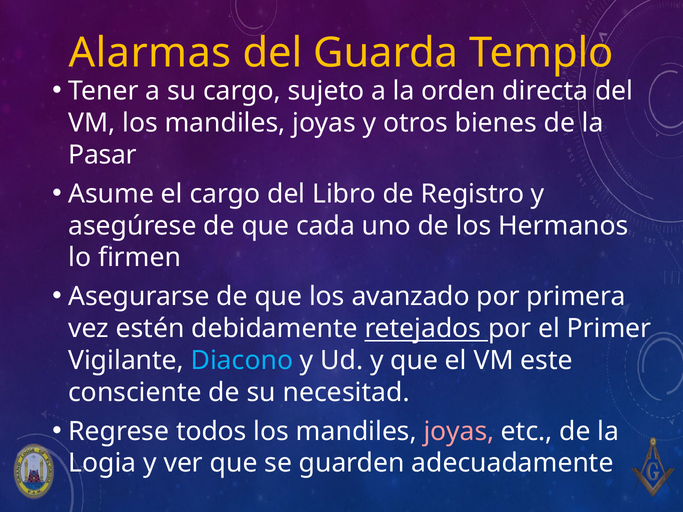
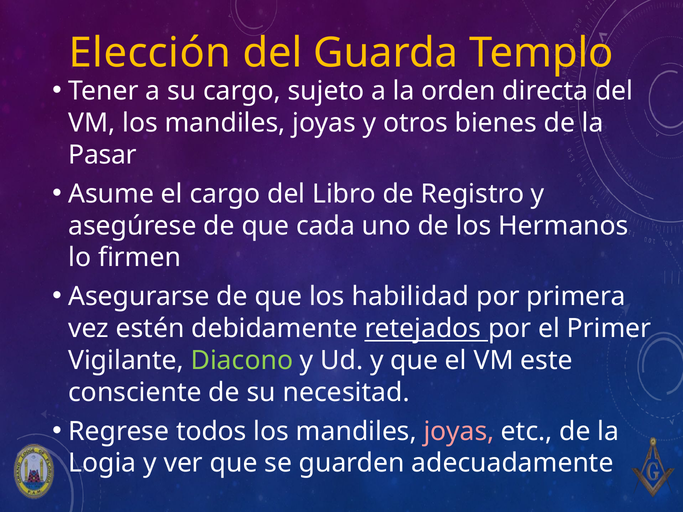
Alarmas: Alarmas -> Elección
avanzado: avanzado -> habilidad
Diacono colour: light blue -> light green
